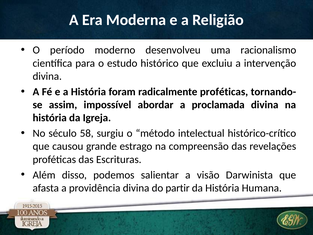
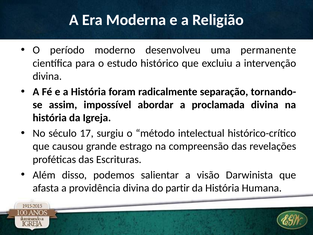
racionalismo: racionalismo -> permanente
radicalmente proféticas: proféticas -> separação
58: 58 -> 17
